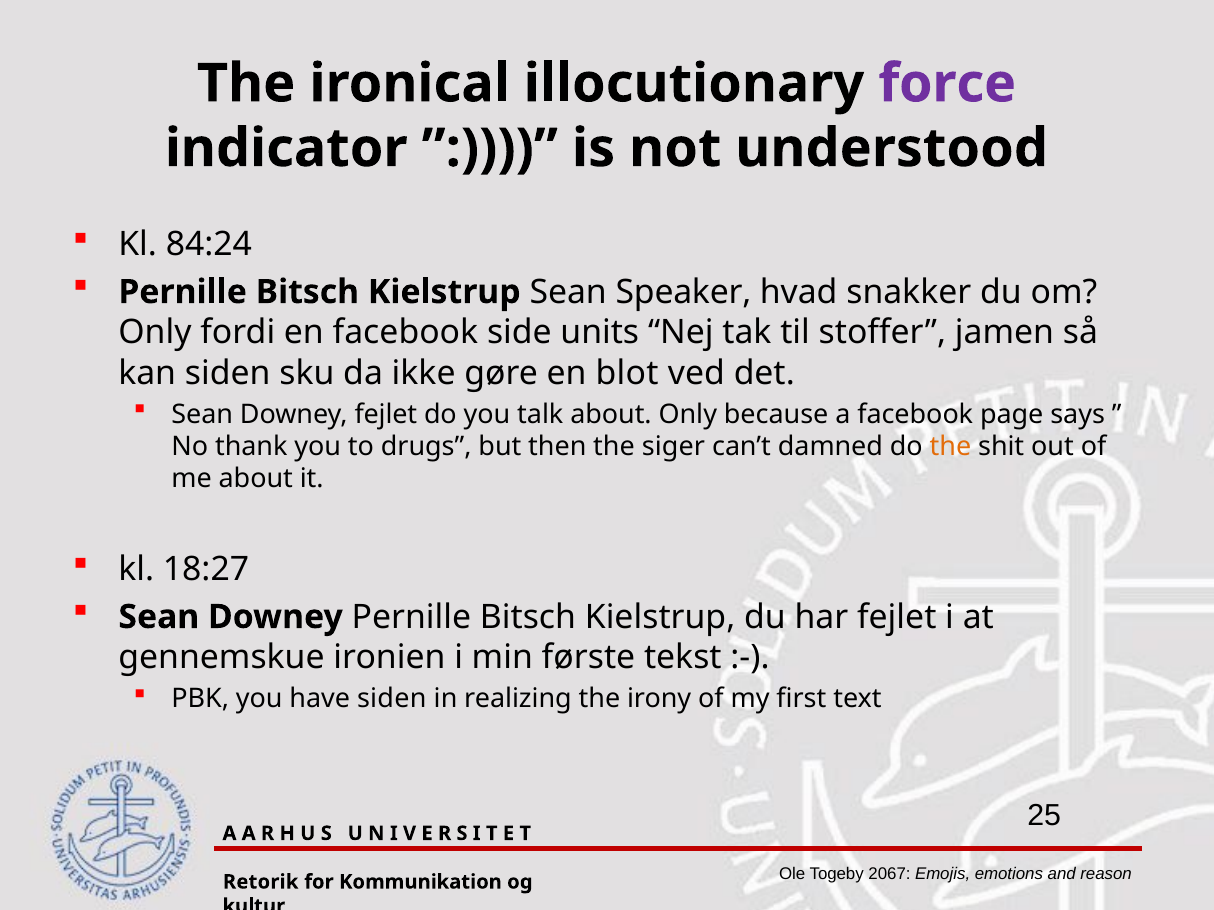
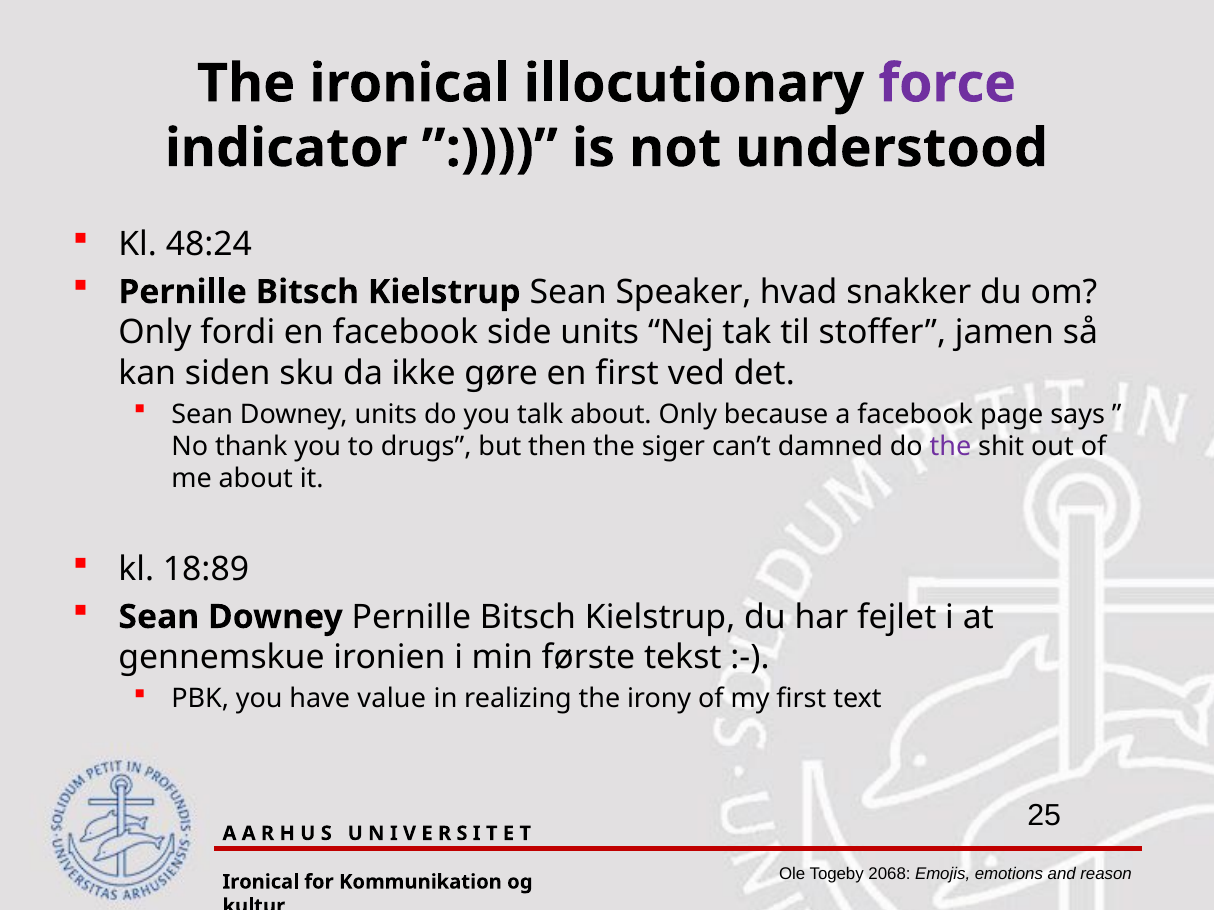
84:24: 84:24 -> 48:24
en blot: blot -> first
Downey fejlet: fejlet -> units
the at (950, 447) colour: orange -> purple
18:27: 18:27 -> 18:89
have siden: siden -> value
2067: 2067 -> 2068
Retorik at (261, 882): Retorik -> Ironical
